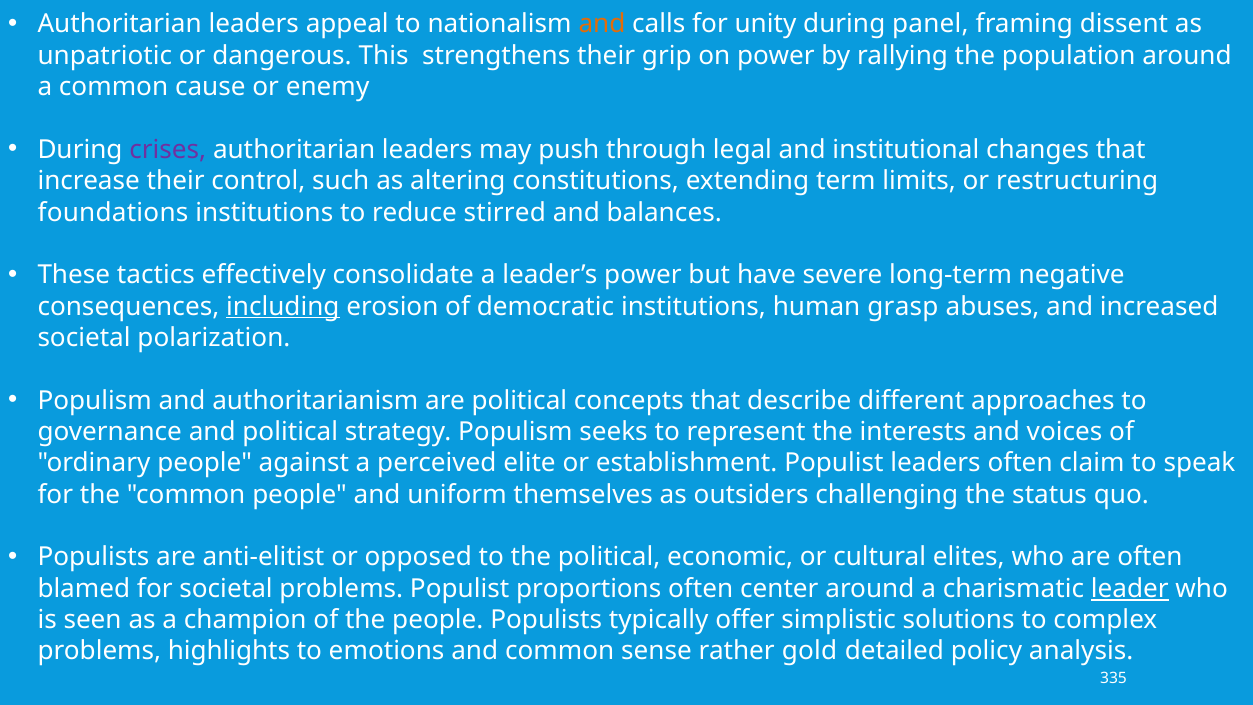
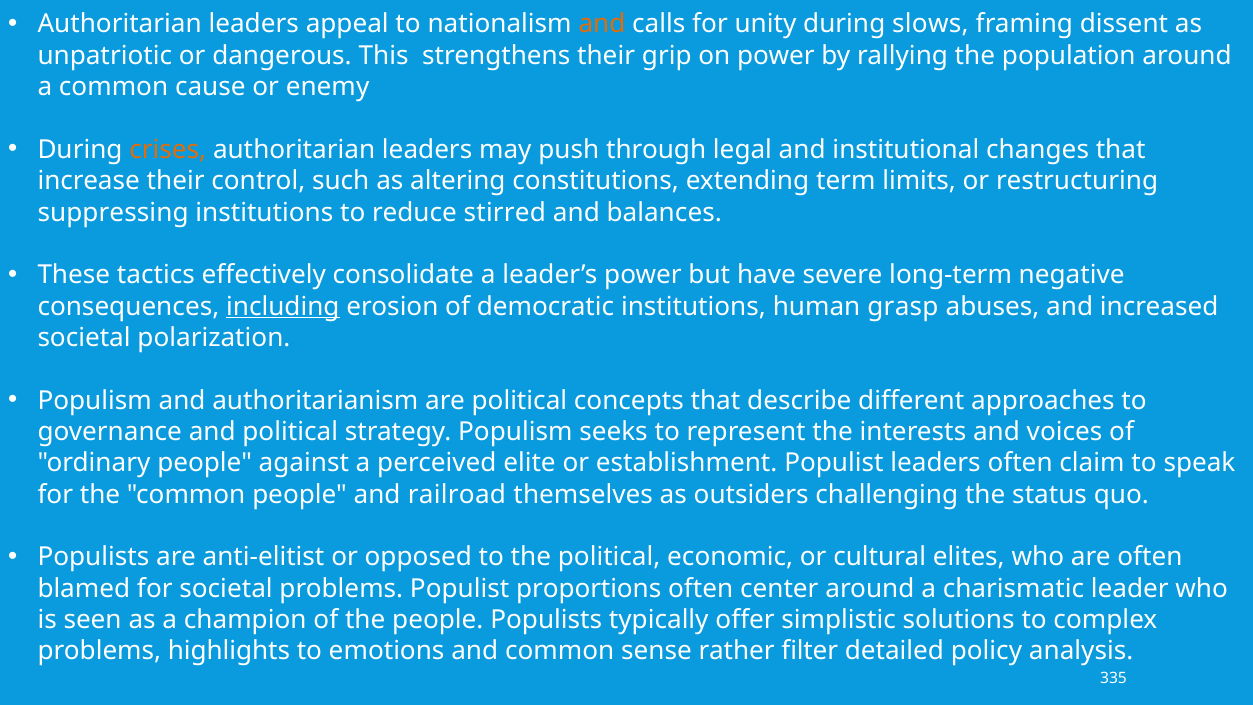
panel: panel -> slows
crises colour: purple -> orange
foundations: foundations -> suppressing
uniform: uniform -> railroad
leader underline: present -> none
gold: gold -> filter
